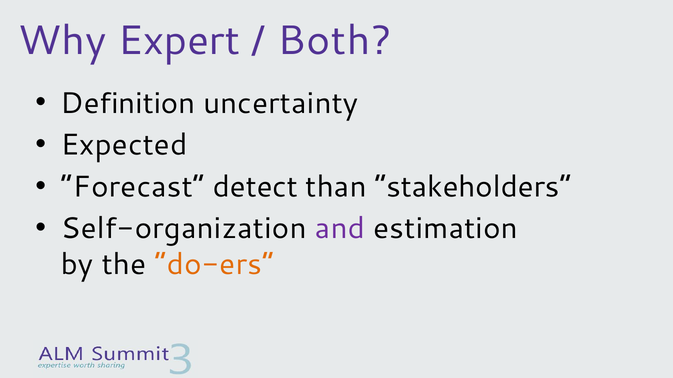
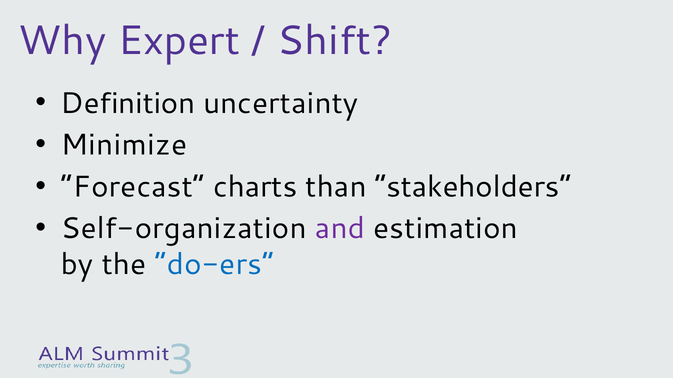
Both: Both -> Shift
Expected: Expected -> Minimize
detect: detect -> charts
do-ers colour: orange -> blue
